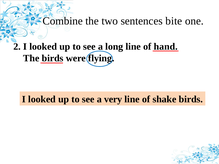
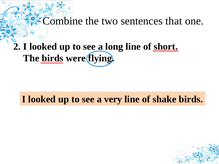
bite: bite -> that
hand: hand -> short
